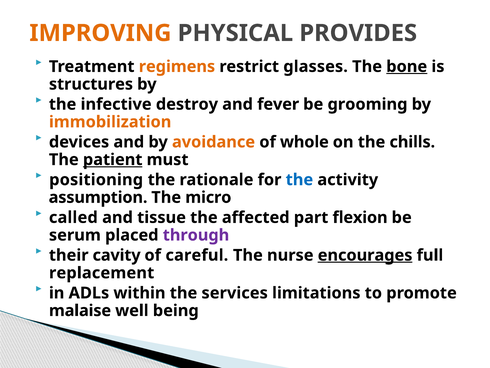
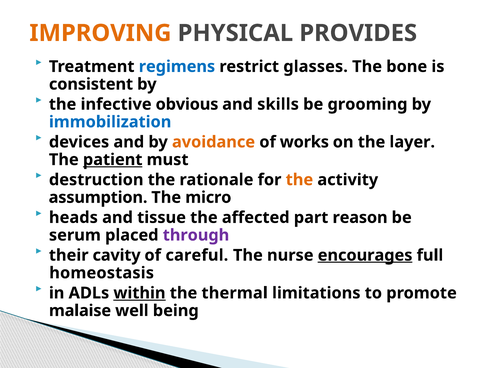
regimens colour: orange -> blue
bone underline: present -> none
structures: structures -> consistent
destroy: destroy -> obvious
fever: fever -> skills
immobilization colour: orange -> blue
whole: whole -> works
chills: chills -> layer
positioning: positioning -> destruction
the at (299, 180) colour: blue -> orange
called: called -> heads
flexion: flexion -> reason
replacement: replacement -> homeostasis
within underline: none -> present
services: services -> thermal
